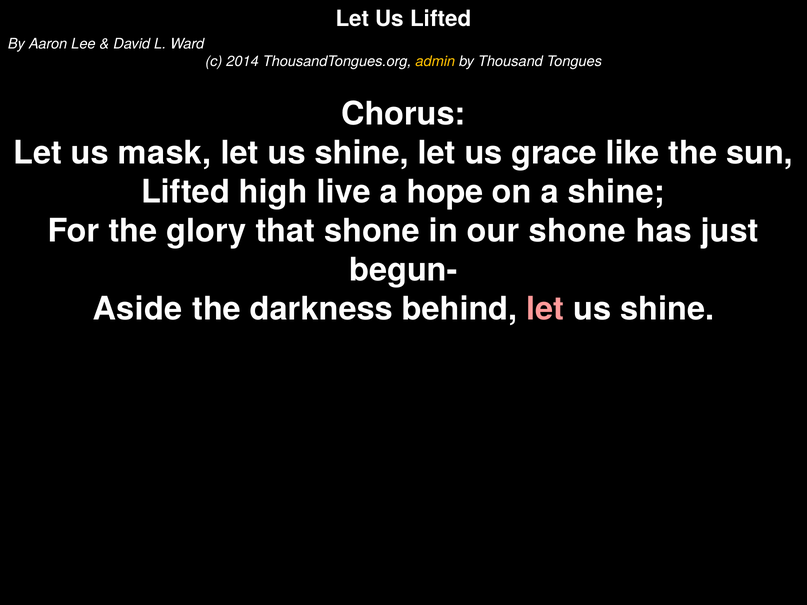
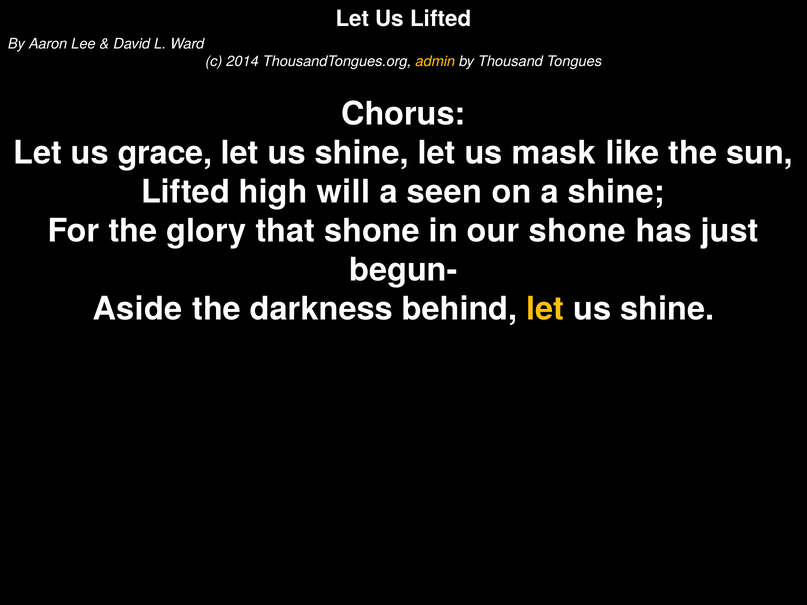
mask: mask -> grace
grace: grace -> mask
live: live -> will
hope: hope -> seen
let at (545, 309) colour: pink -> yellow
